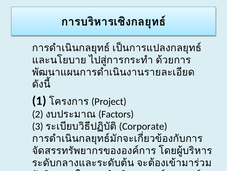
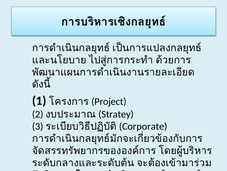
Factors: Factors -> Stratey
